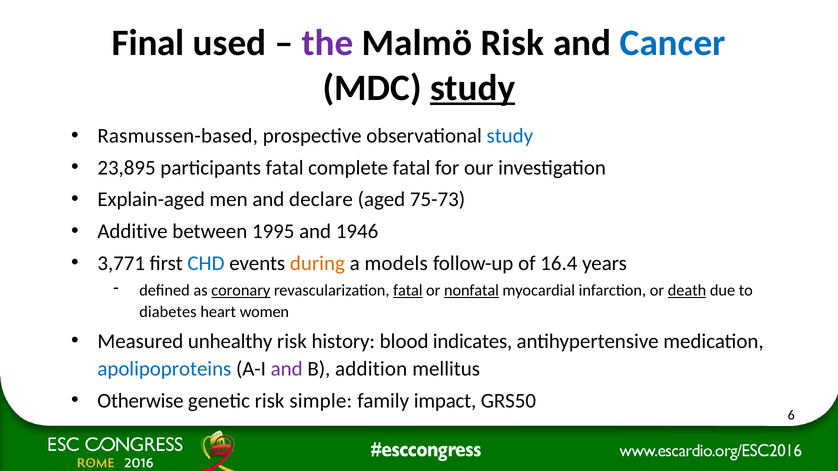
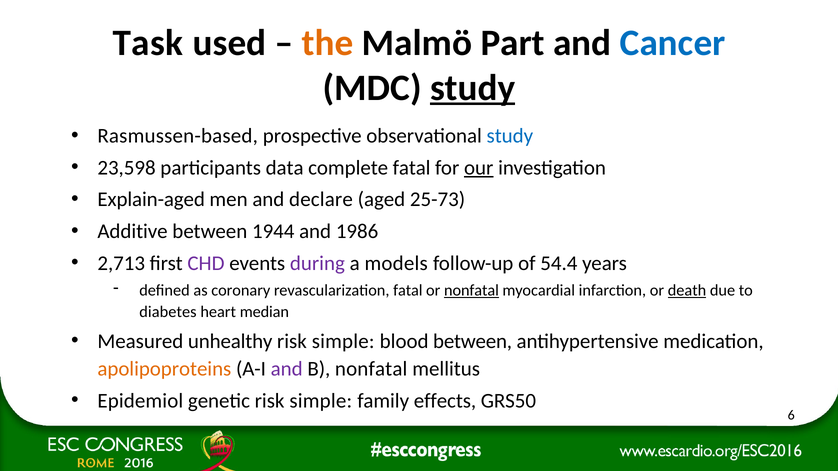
Final: Final -> Task
the colour: purple -> orange
Malmö Risk: Risk -> Part
23,895: 23,895 -> 23,598
participants fatal: fatal -> data
our underline: none -> present
75-73: 75-73 -> 25-73
1995: 1995 -> 1944
1946: 1946 -> 1986
3,771: 3,771 -> 2,713
CHD colour: blue -> purple
during colour: orange -> purple
16.4: 16.4 -> 54.4
coronary underline: present -> none
fatal at (408, 291) underline: present -> none
women: women -> median
history at (343, 341): history -> simple
blood indicates: indicates -> between
apolipoproteins colour: blue -> orange
B addition: addition -> nonfatal
Otherwise: Otherwise -> Epidemiol
impact: impact -> effects
